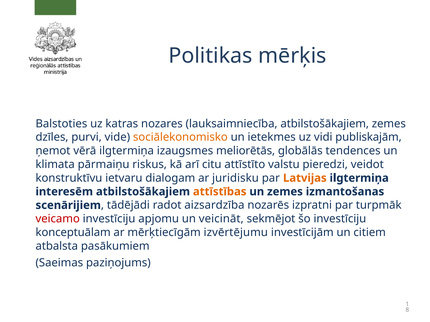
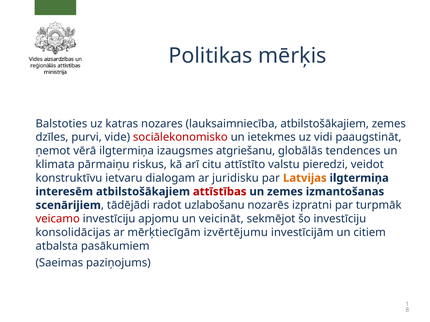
sociālekonomisko colour: orange -> red
publiskajām: publiskajām -> paaugstināt
meliorētās: meliorētās -> atgriešanu
attīstības colour: orange -> red
aizsardzība: aizsardzība -> uzlabošanu
konceptuālam: konceptuālam -> konsolidācijas
